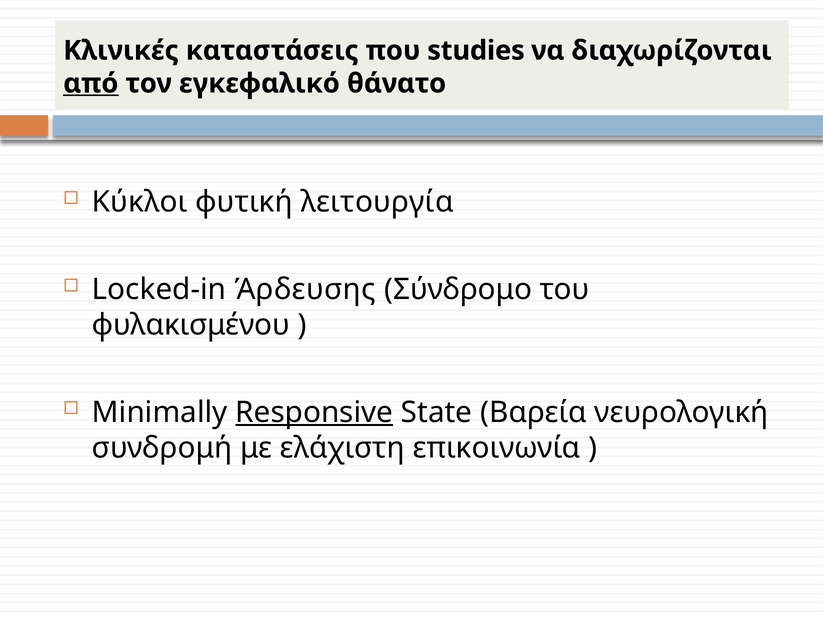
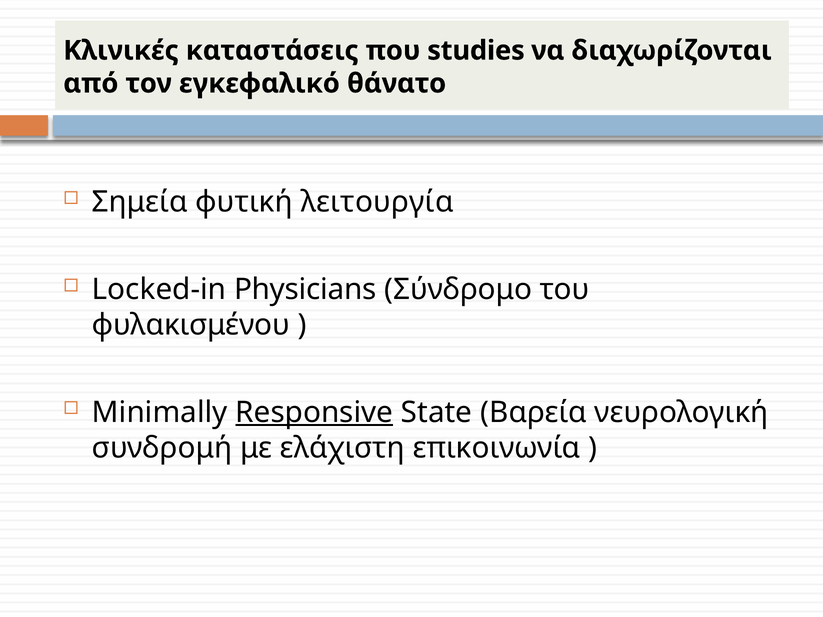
από underline: present -> none
Κύκλοι: Κύκλοι -> Σημεία
Άρδευσης: Άρδευσης -> Physicians
